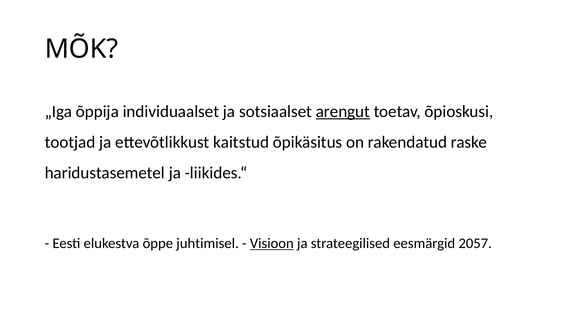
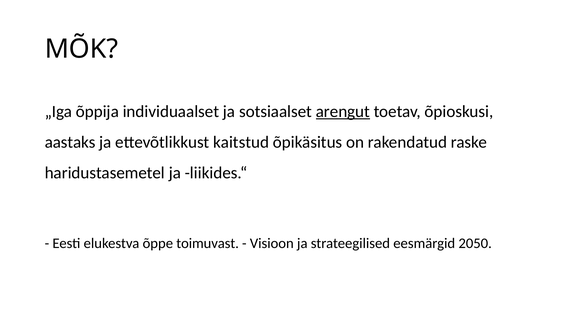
tootjad: tootjad -> aastaks
juhtimisel: juhtimisel -> toimuvast
Visioon underline: present -> none
2057: 2057 -> 2050
